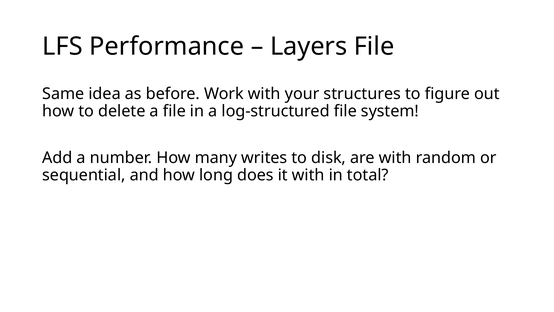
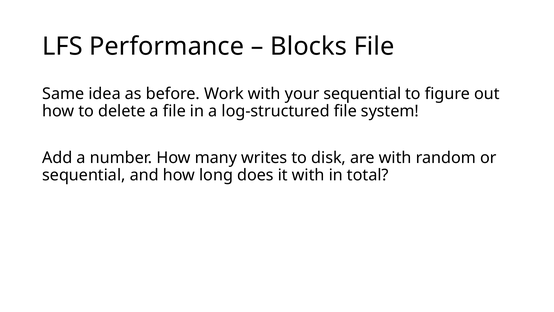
Layers: Layers -> Blocks
your structures: structures -> sequential
